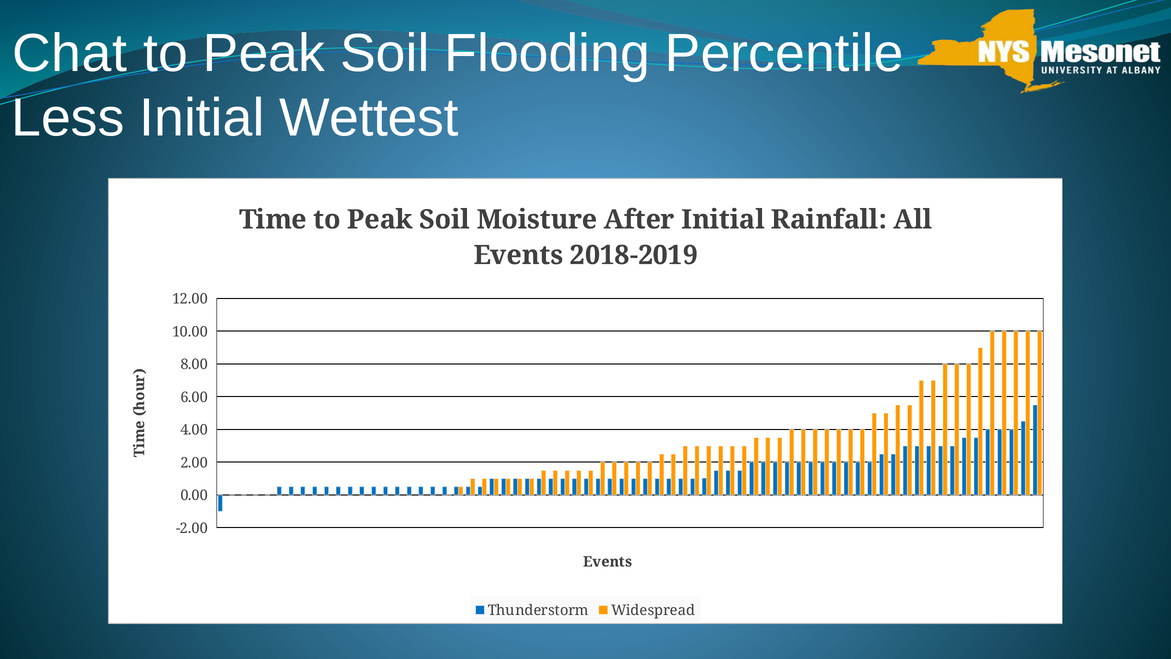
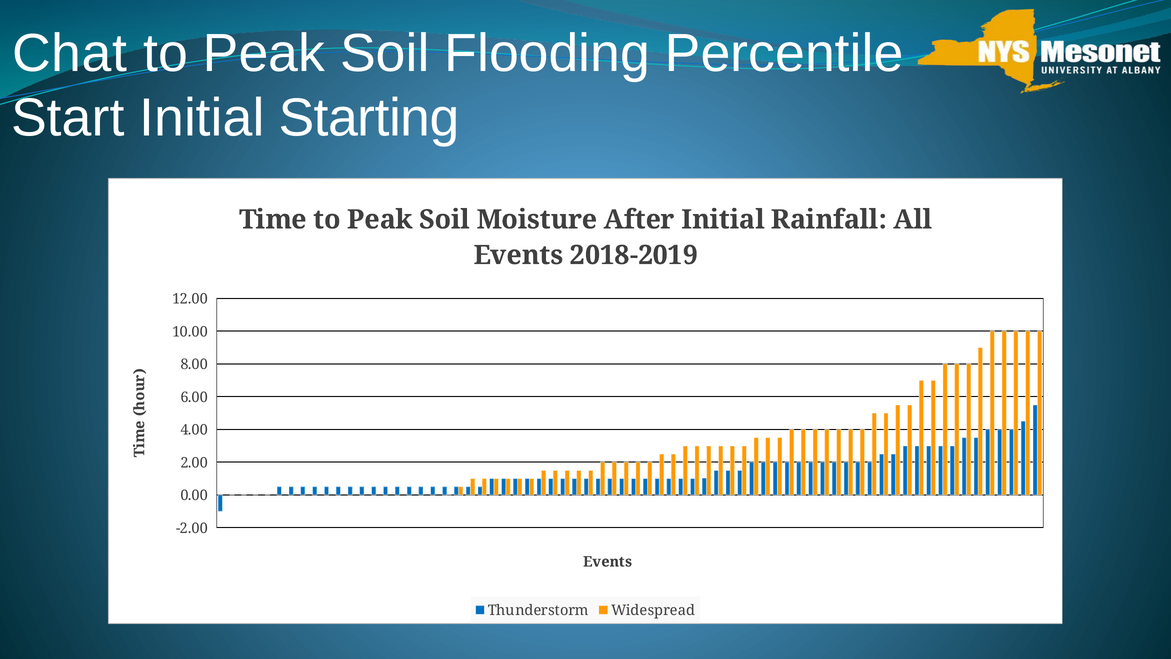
Less: Less -> Start
Wettest: Wettest -> Starting
